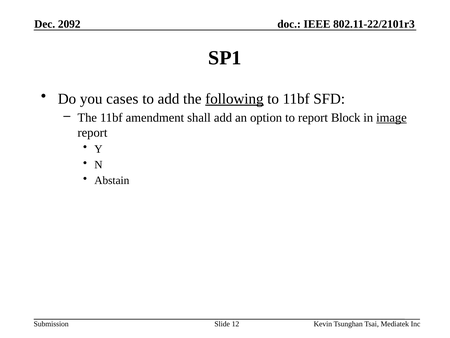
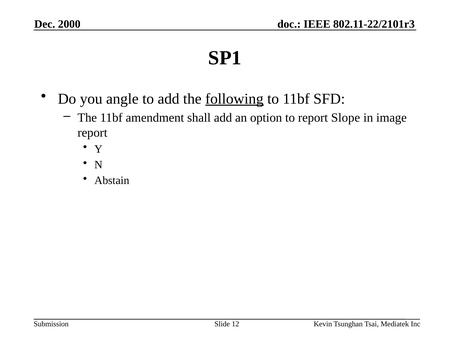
2092: 2092 -> 2000
cases: cases -> angle
Block: Block -> Slope
image underline: present -> none
